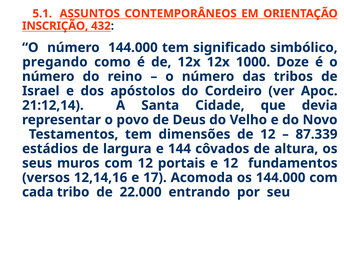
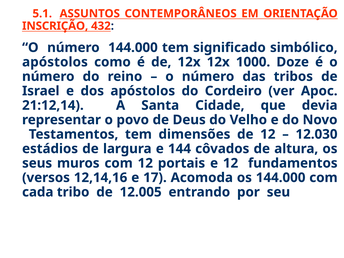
pregando at (55, 62): pregando -> apóstolos
87.339: 87.339 -> 12.030
22.000: 22.000 -> 12.005
